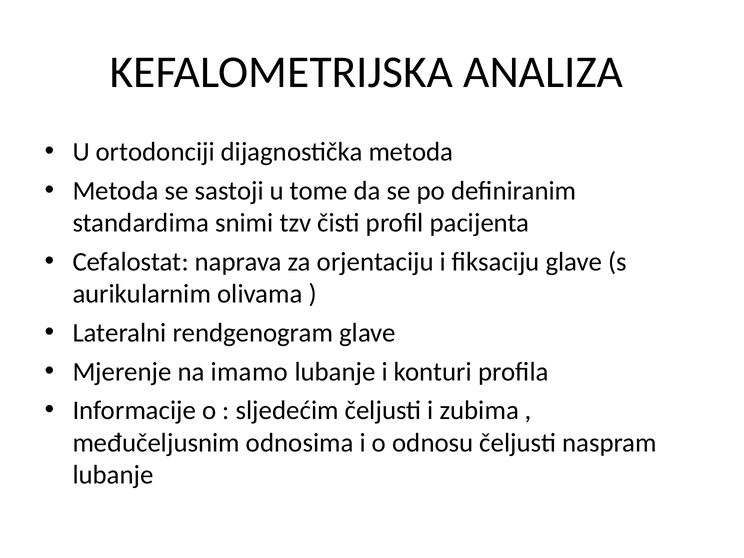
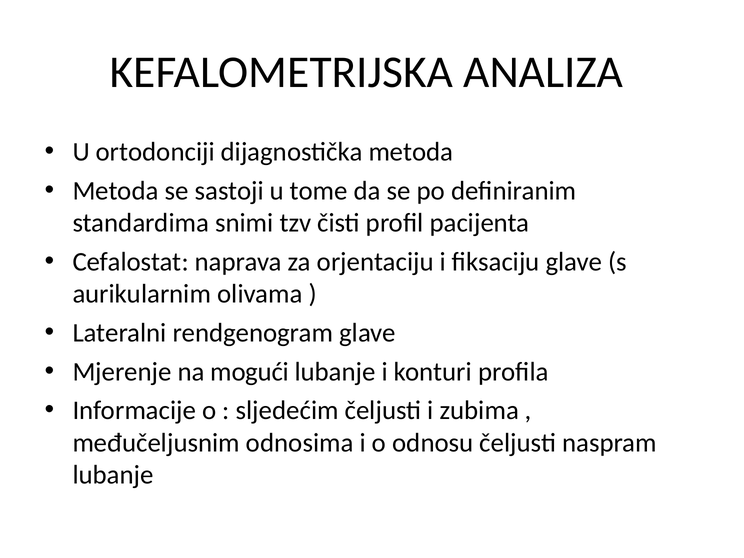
imamo: imamo -> mogući
